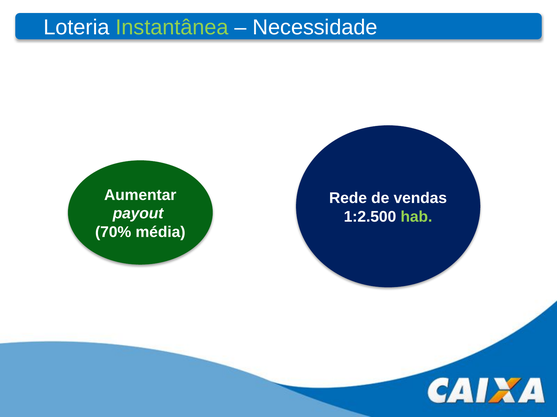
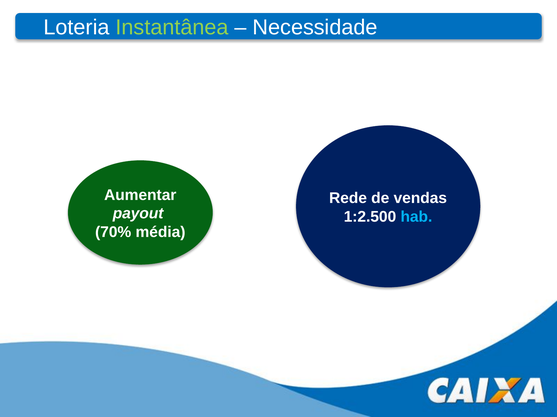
hab colour: light green -> light blue
